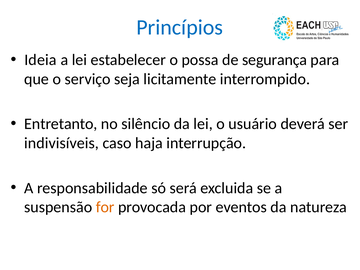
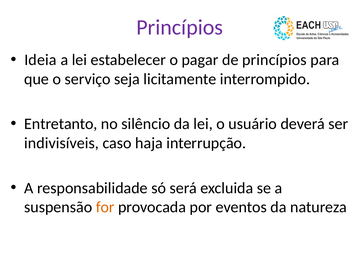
Princípios at (180, 27) colour: blue -> purple
possa: possa -> pagar
de segurança: segurança -> princípios
